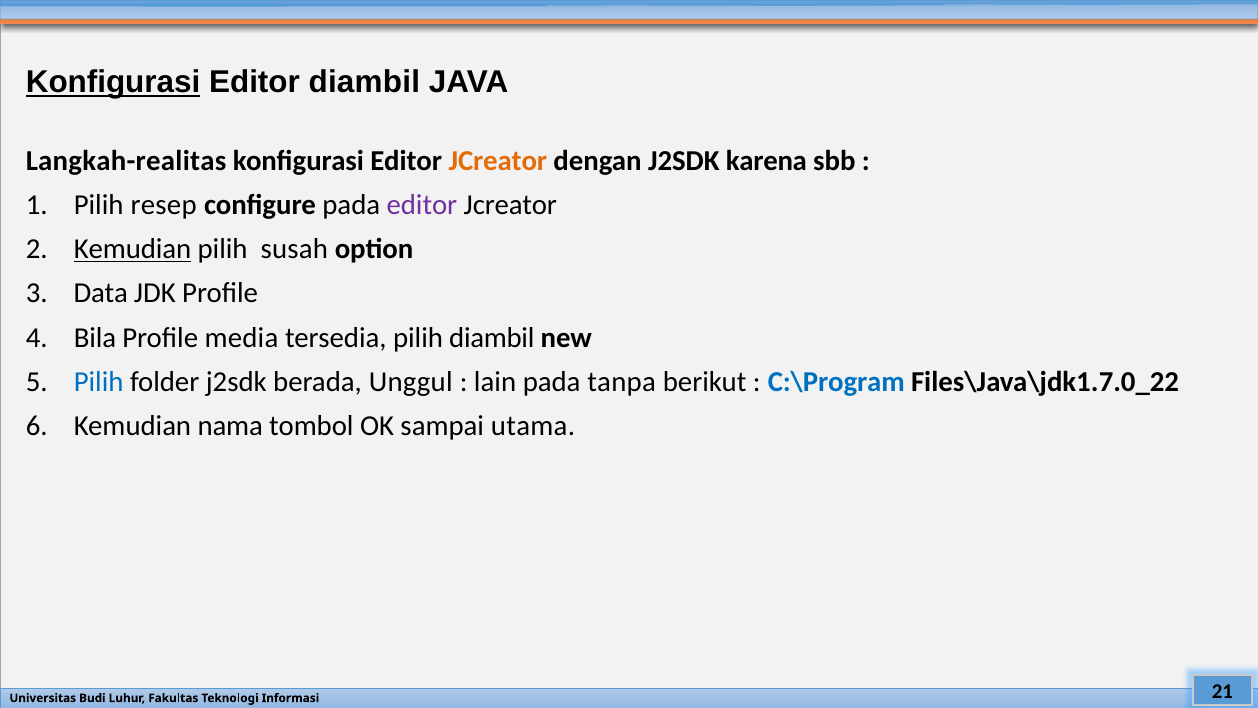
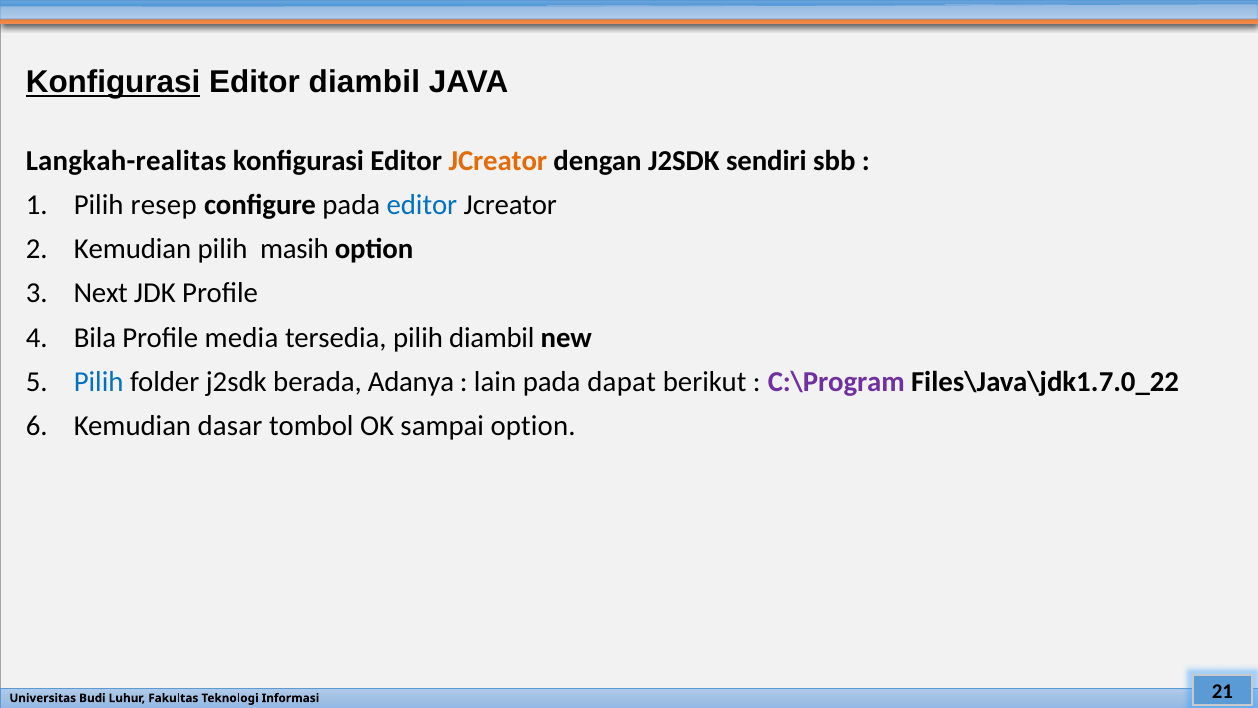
karena: karena -> sendiri
editor at (422, 205) colour: purple -> blue
Kemudian at (133, 249) underline: present -> none
susah: susah -> masih
Data: Data -> Next
Unggul: Unggul -> Adanya
tanpa: tanpa -> dapat
C:\Program colour: blue -> purple
nama: nama -> dasar
sampai utama: utama -> option
